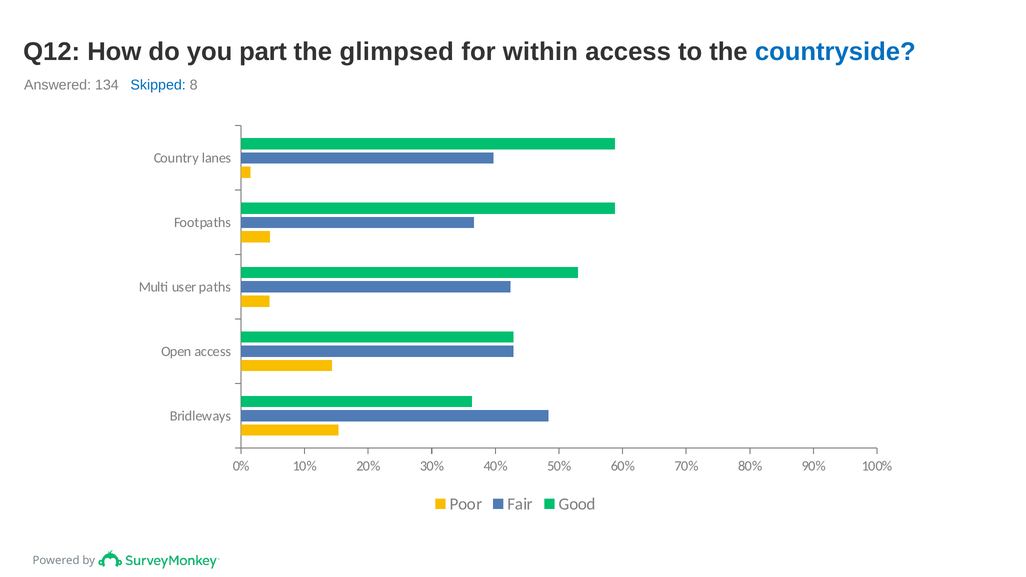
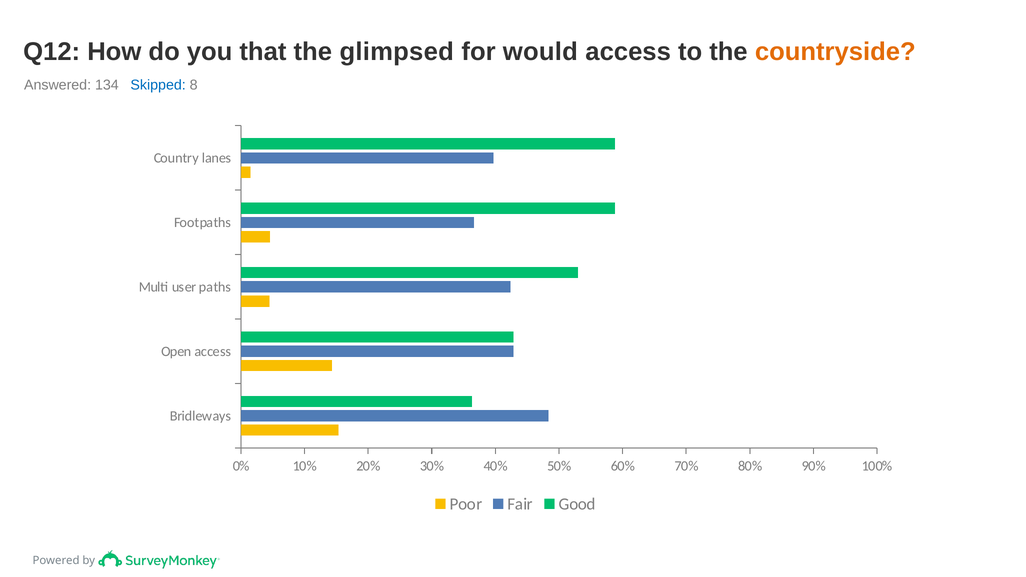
part: part -> that
within: within -> would
countryside colour: blue -> orange
